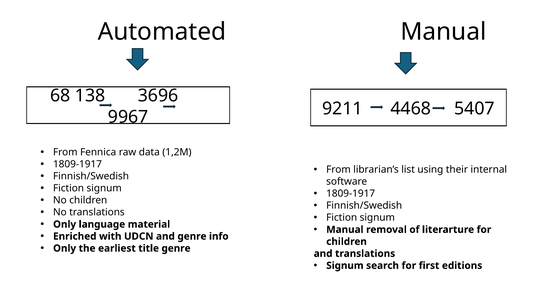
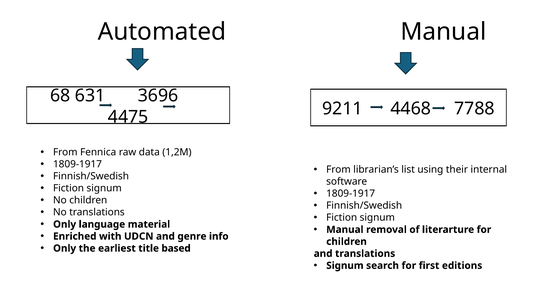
138: 138 -> 631
9967: 9967 -> 4475
5407: 5407 -> 7788
title genre: genre -> based
